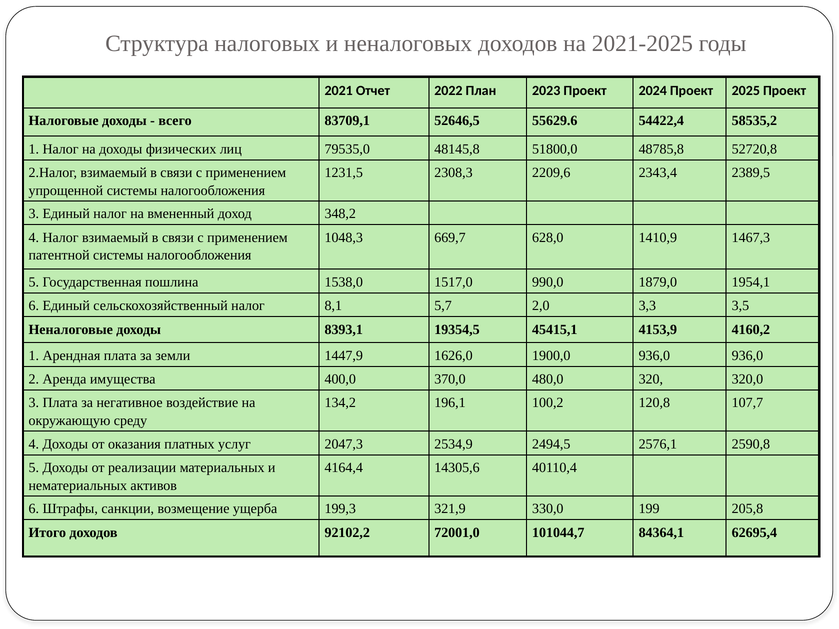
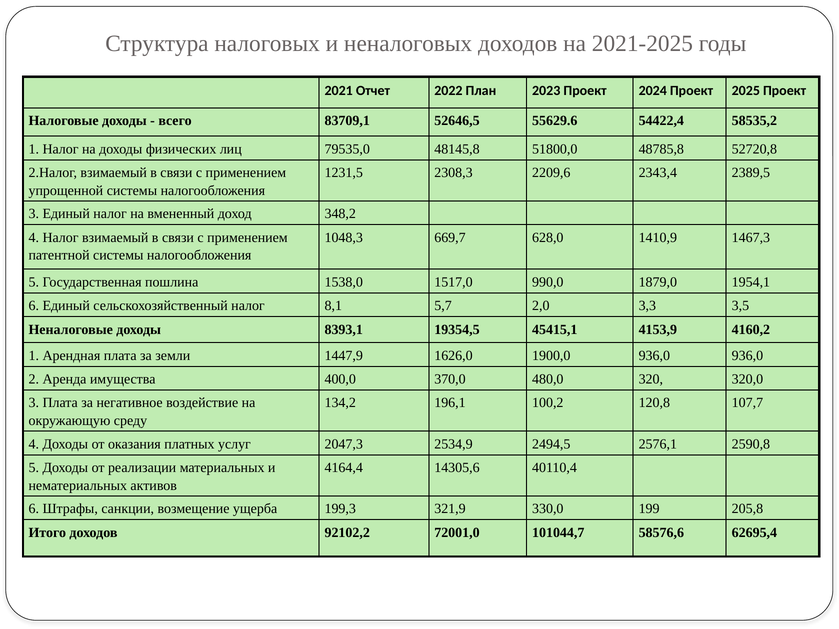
84364,1: 84364,1 -> 58576,6
